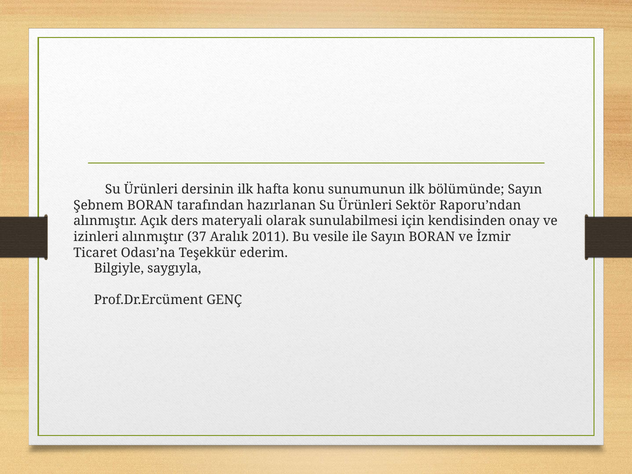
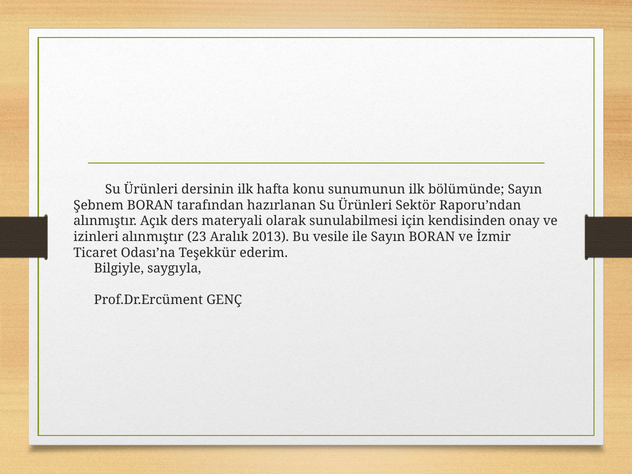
37: 37 -> 23
2011: 2011 -> 2013
